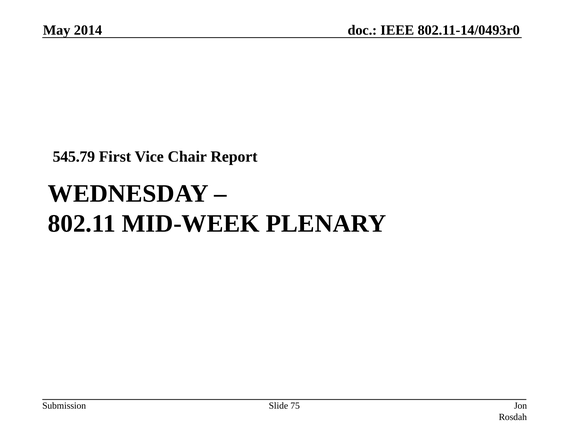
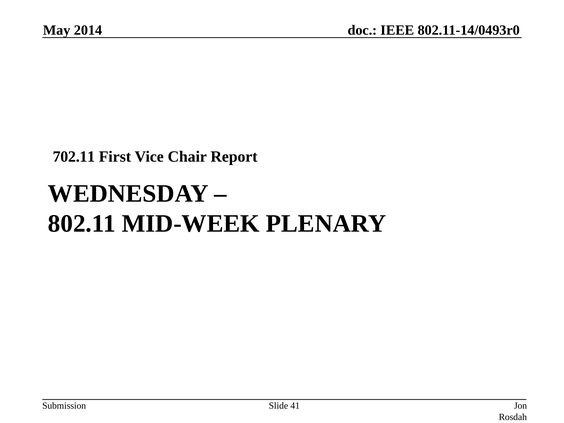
545.79: 545.79 -> 702.11
75: 75 -> 41
